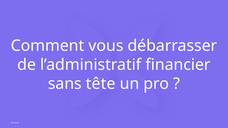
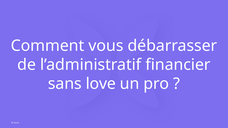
tête: tête -> love
